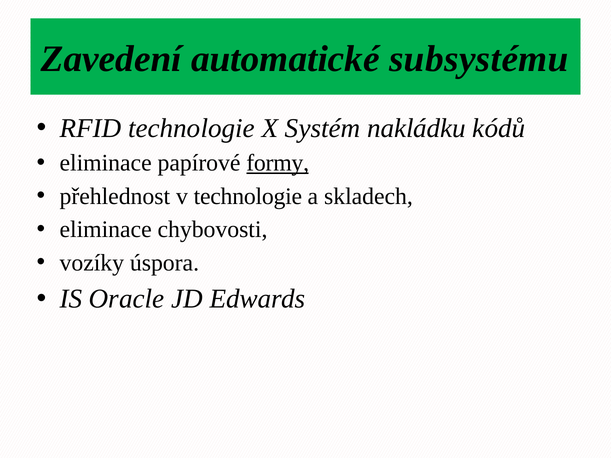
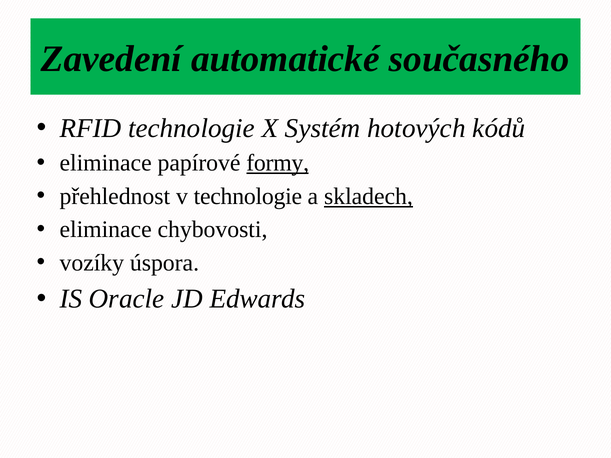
subsystému: subsystému -> současného
nakládku: nakládku -> hotových
skladech underline: none -> present
